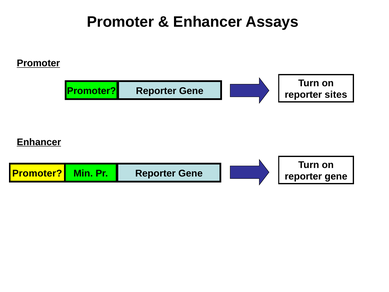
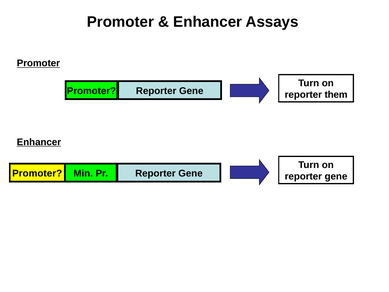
sites: sites -> them
